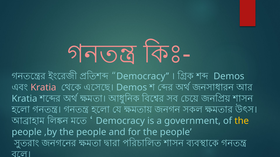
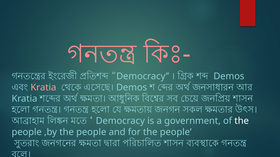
the at (242, 121) colour: yellow -> white
